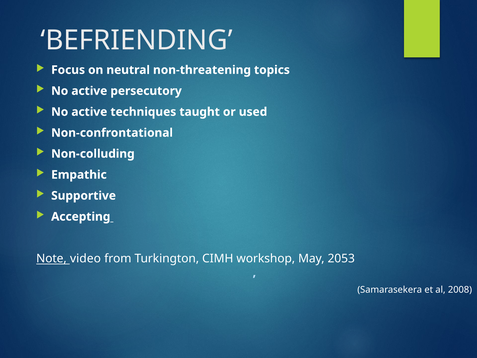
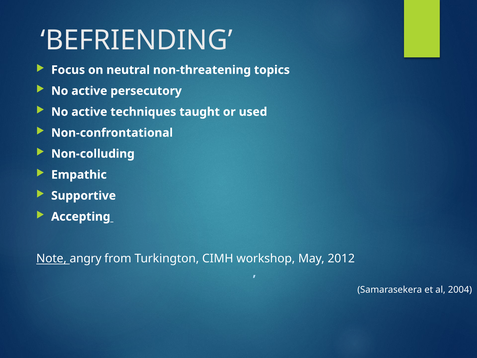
video: video -> angry
2053: 2053 -> 2012
2008: 2008 -> 2004
